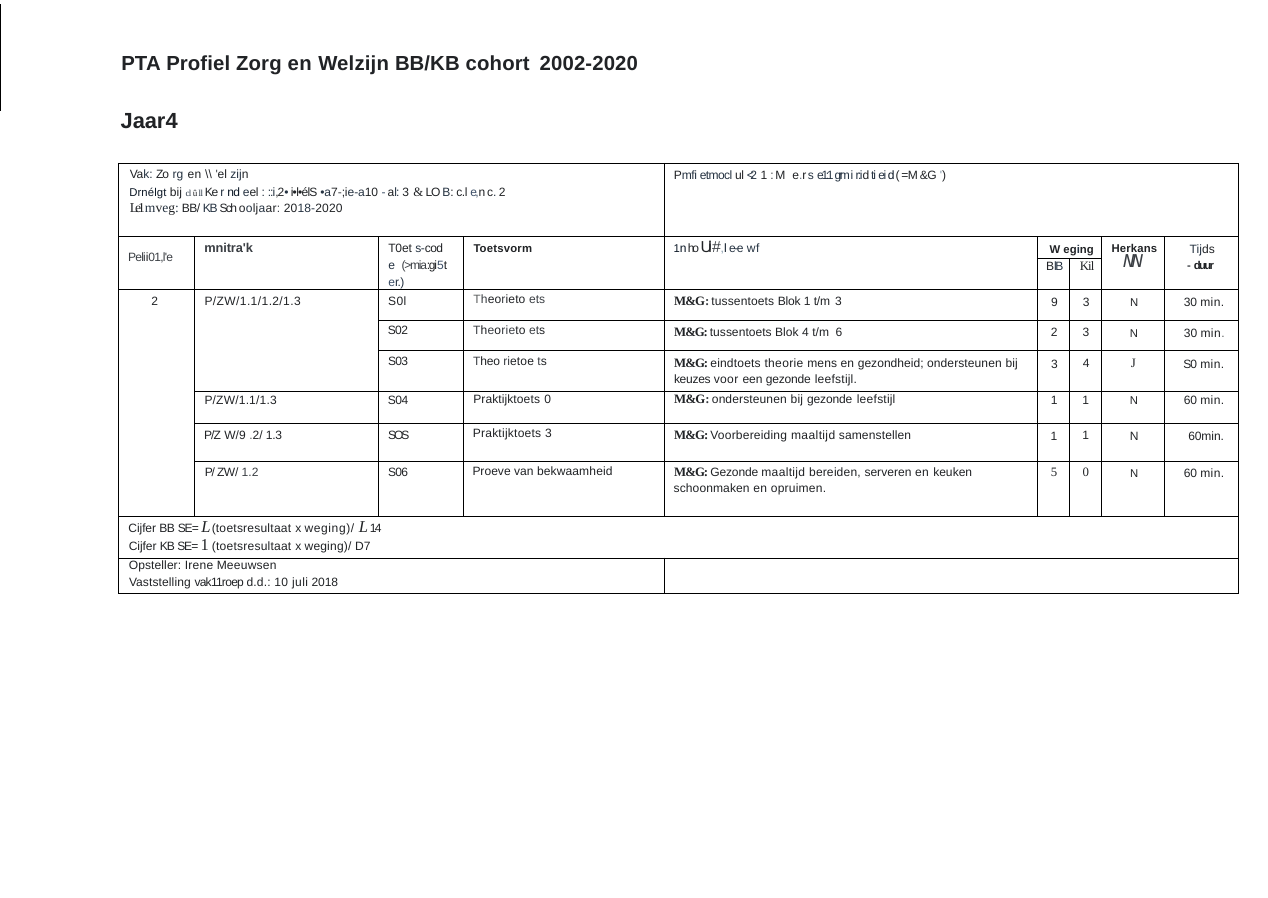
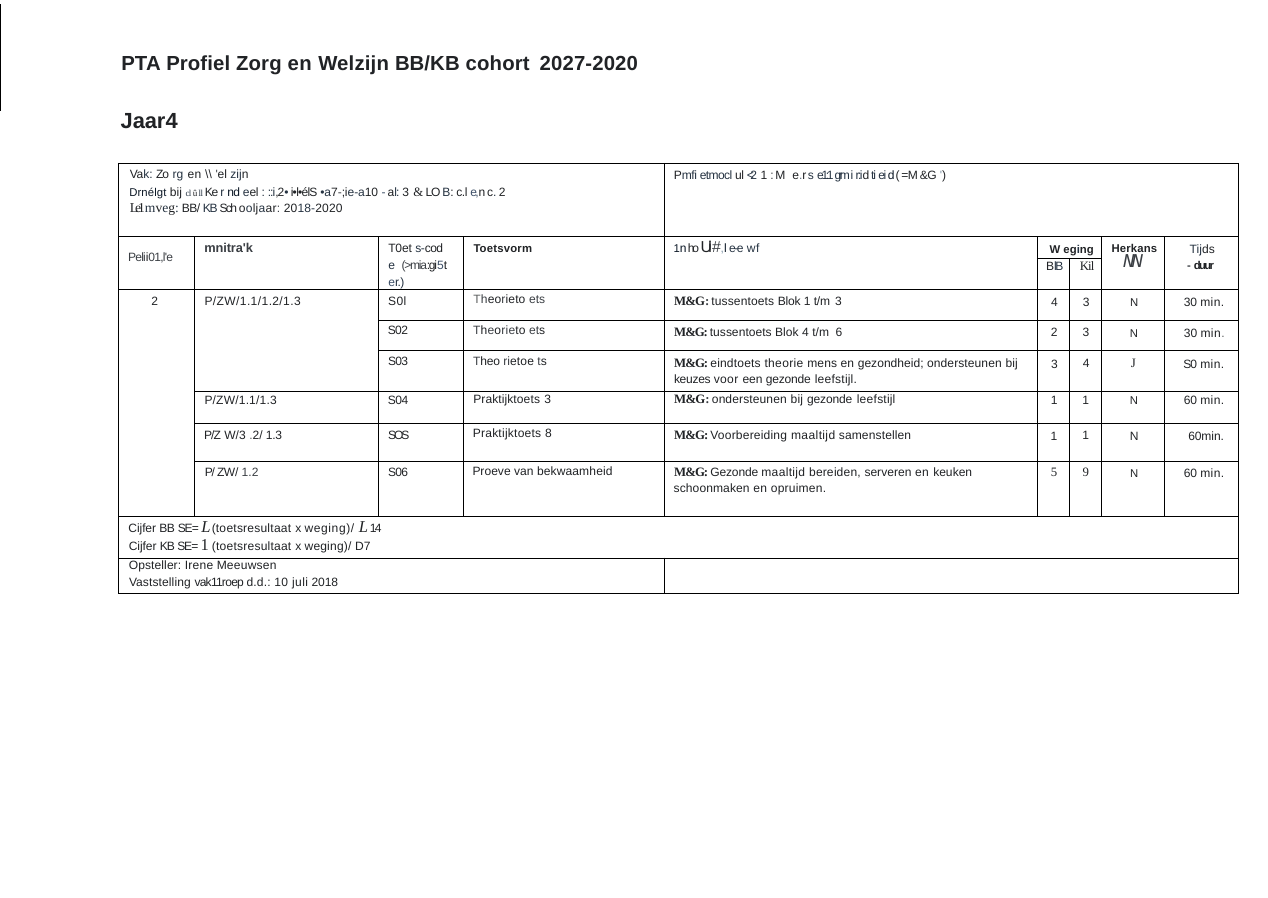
2002-2020: 2002-2020 -> 2027-2020
t/m 3 9: 9 -> 4
Praktijktoets 0: 0 -> 3
W/9: W/9 -> W/3
Praktijktoets 3: 3 -> 8
5 0: 0 -> 9
